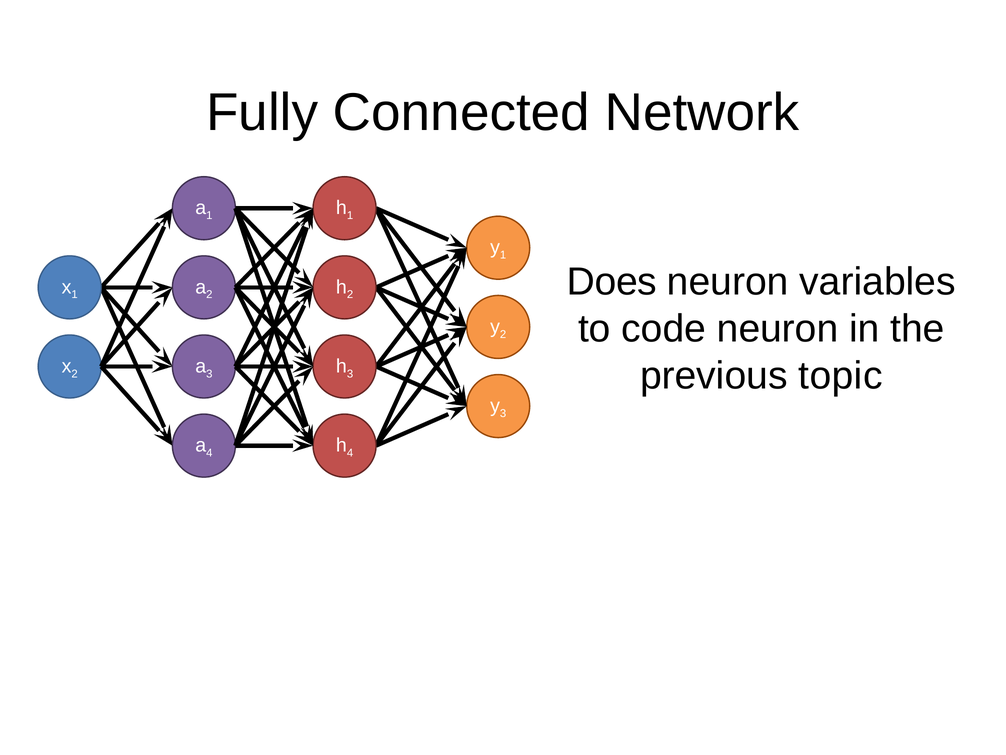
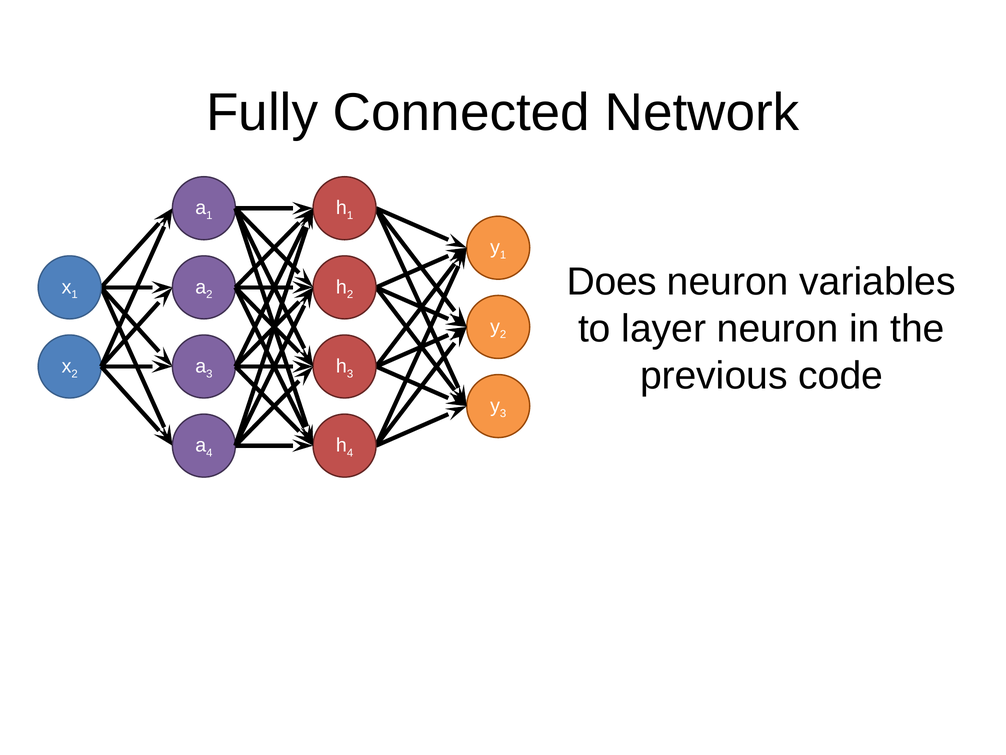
code: code -> layer
topic: topic -> code
